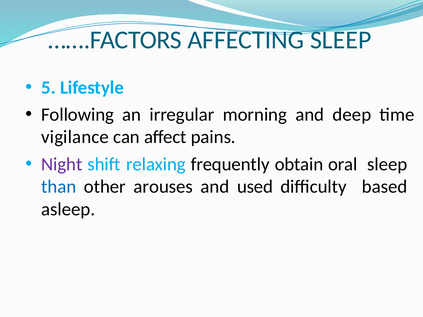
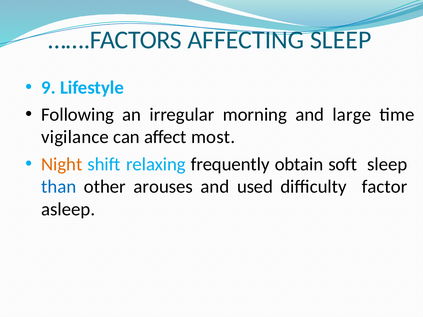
5: 5 -> 9
deep: deep -> large
pains: pains -> most
Night colour: purple -> orange
oral: oral -> soft
based: based -> factor
